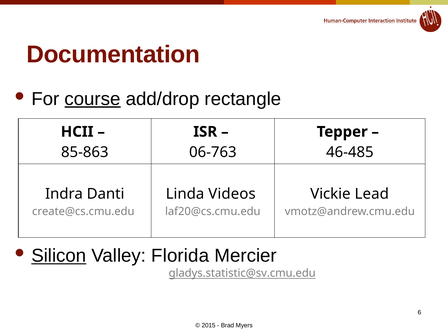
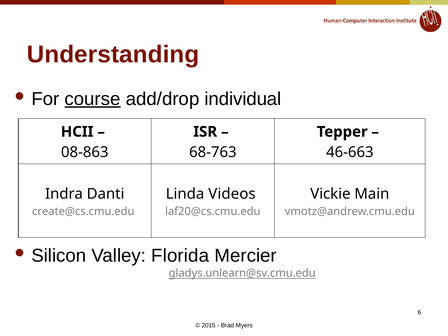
Documentation: Documentation -> Understanding
rectangle: rectangle -> individual
85-863: 85-863 -> 08-863
06-763: 06-763 -> 68-763
46-485: 46-485 -> 46-663
Lead: Lead -> Main
Silicon underline: present -> none
gladys.statistic@sv.cmu.edu: gladys.statistic@sv.cmu.edu -> gladys.unlearn@sv.cmu.edu
